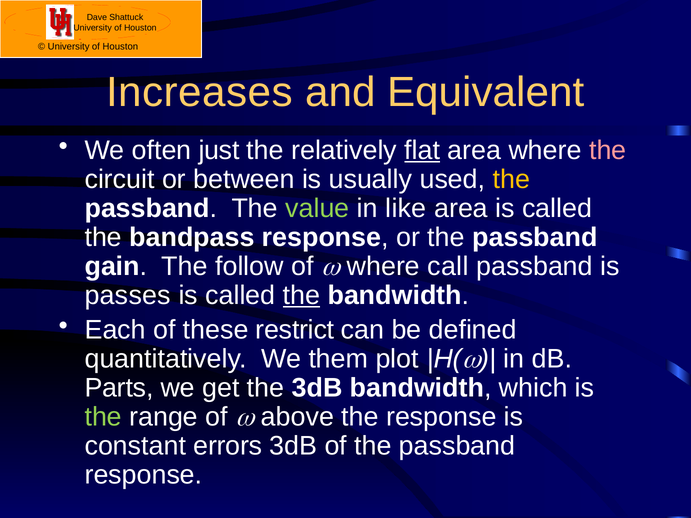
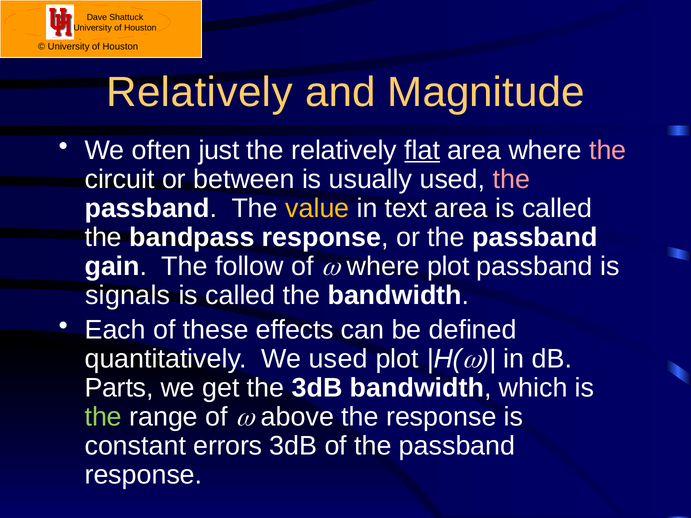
Increases at (199, 92): Increases -> Relatively
Equivalent: Equivalent -> Magnitude
the at (511, 179) colour: yellow -> pink
value colour: light green -> yellow
like: like -> text
where call: call -> plot
passes: passes -> signals
the at (301, 295) underline: present -> none
restrict: restrict -> effects
We them: them -> used
